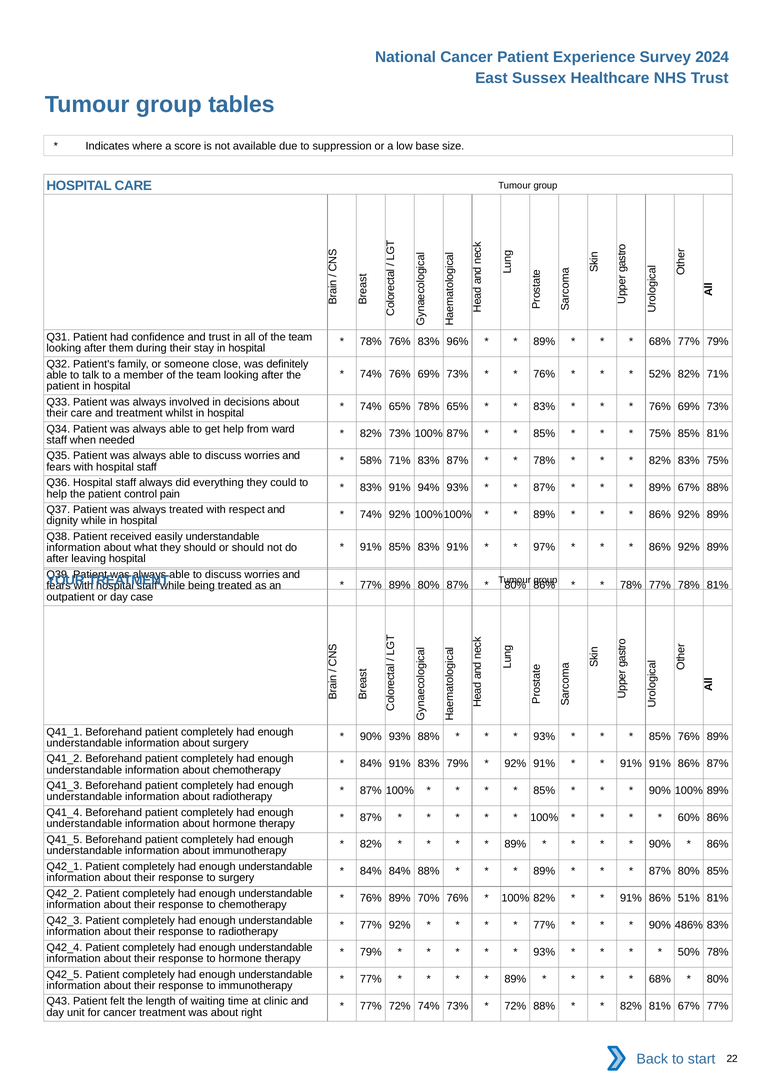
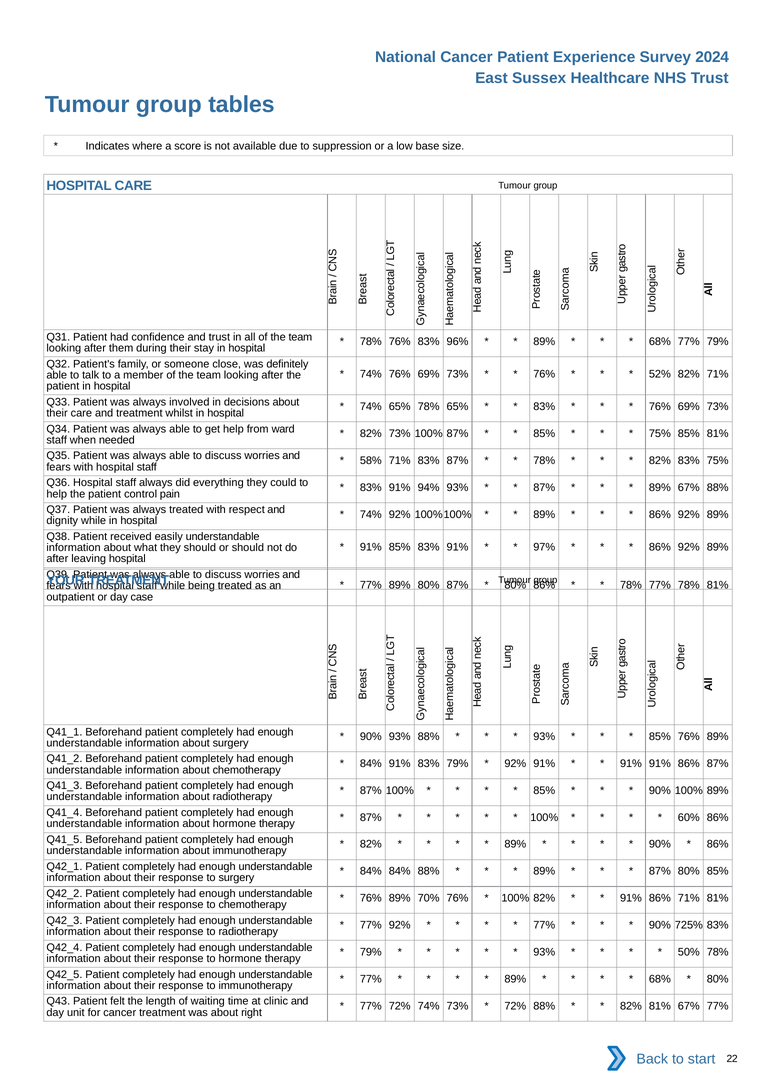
86% 51%: 51% -> 71%
486%: 486% -> 725%
